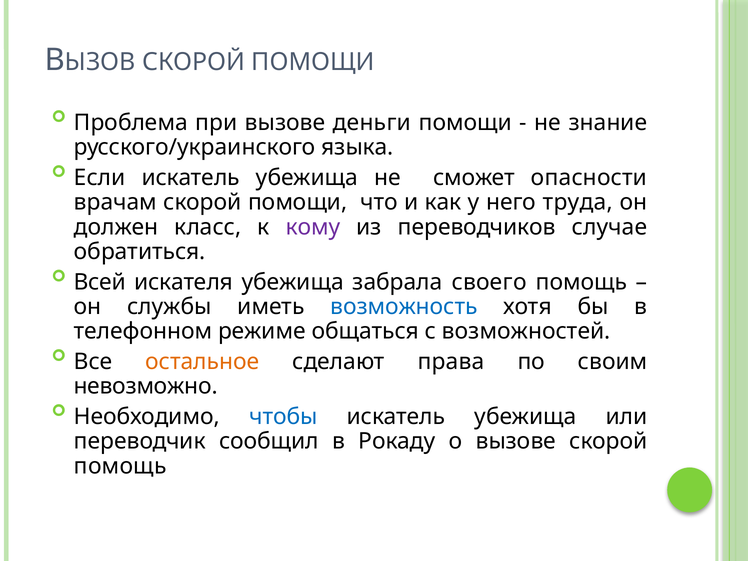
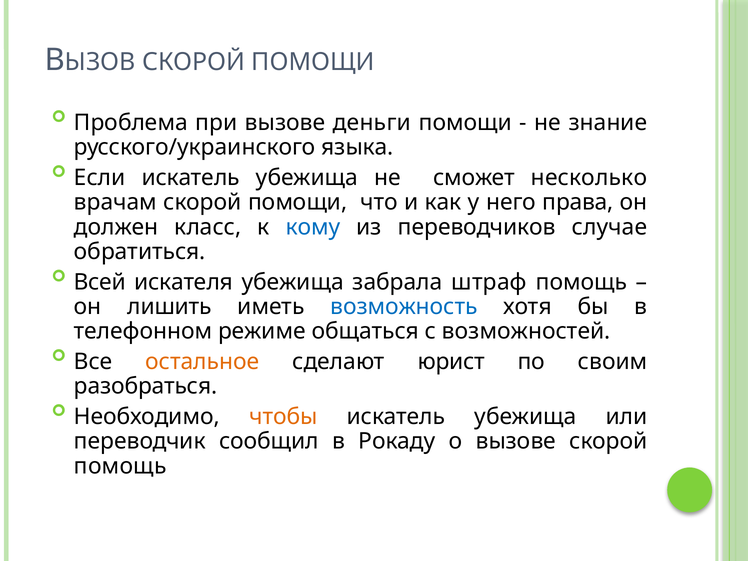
опасности: опасности -> несколько
труда: труда -> права
кому colour: purple -> blue
своего: своего -> штраф
службы: службы -> лишить
права: права -> юрист
невозможно: невозможно -> разобраться
чтобы colour: blue -> orange
